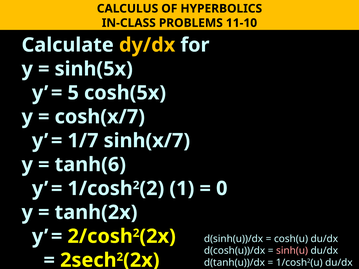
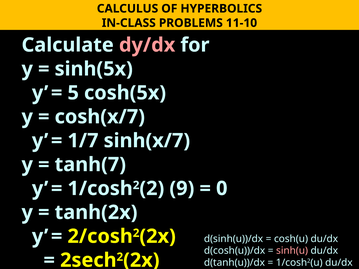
dy/dx colour: yellow -> pink
tanh(6: tanh(6 -> tanh(7
1: 1 -> 9
